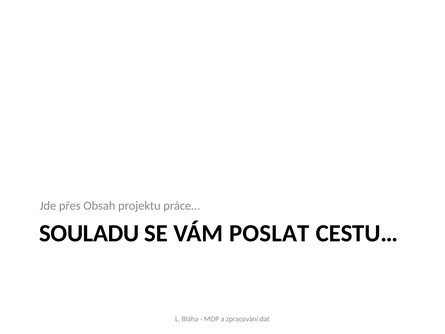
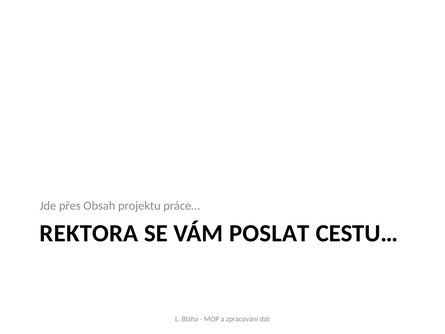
SOULADU: SOULADU -> REKTORA
